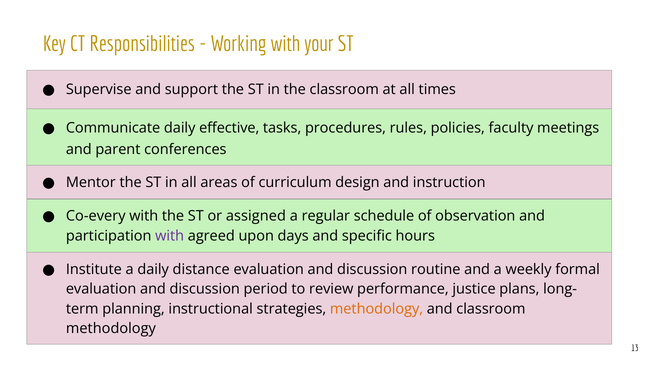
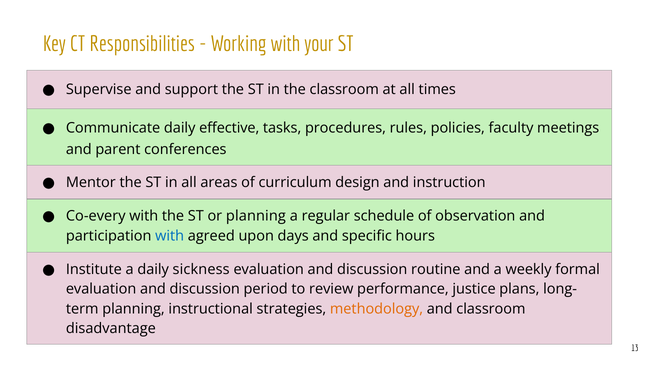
or assigned: assigned -> planning
with at (170, 236) colour: purple -> blue
distance: distance -> sickness
methodology at (111, 328): methodology -> disadvantage
